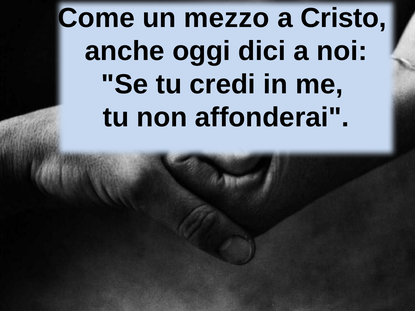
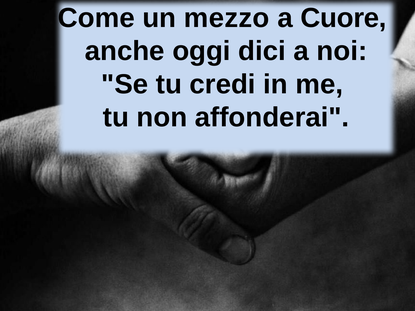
Cristo: Cristo -> Cuore
